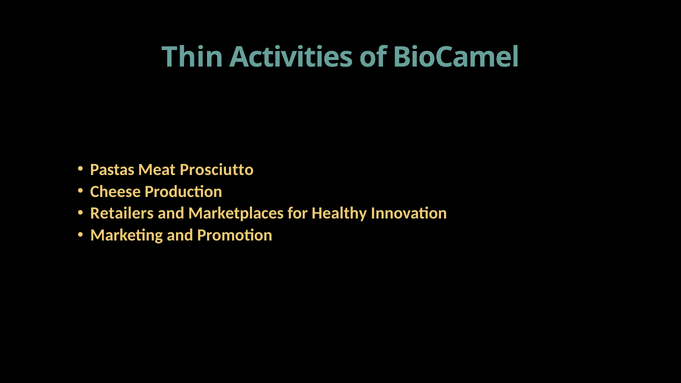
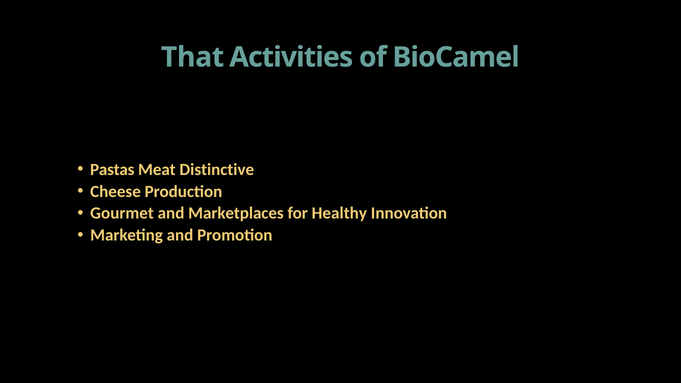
Thin: Thin -> That
Prosciutto: Prosciutto -> Distinctive
Retailers: Retailers -> Gourmet
